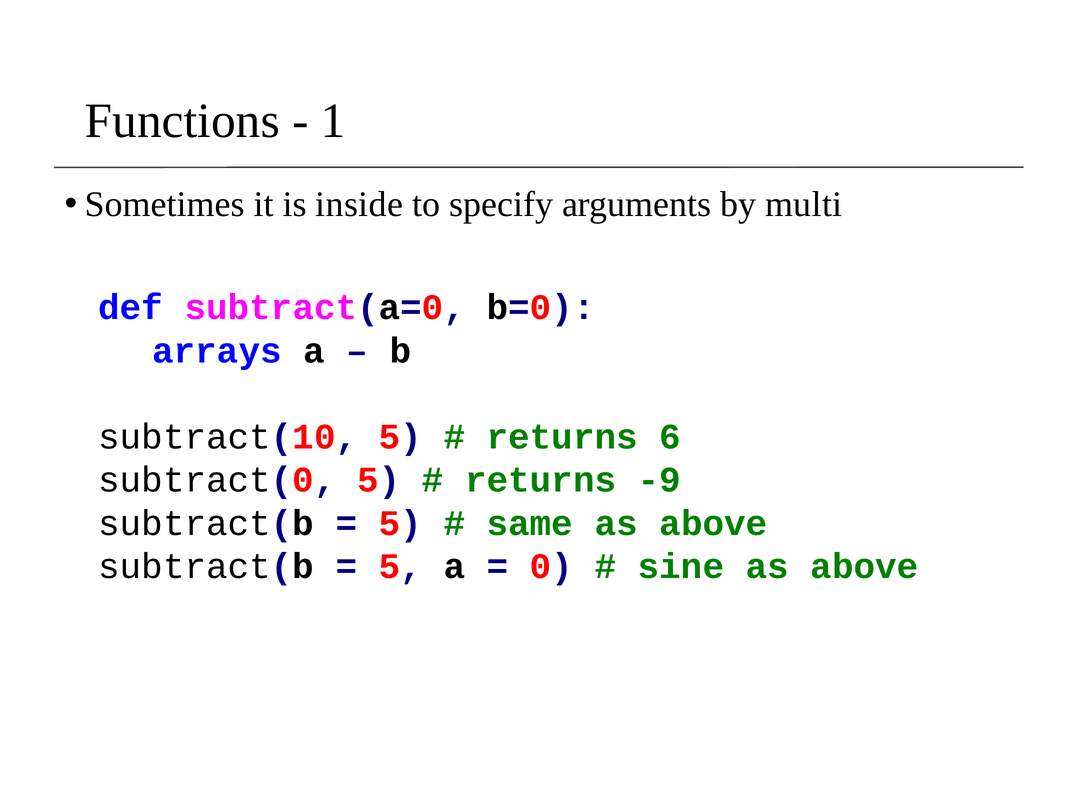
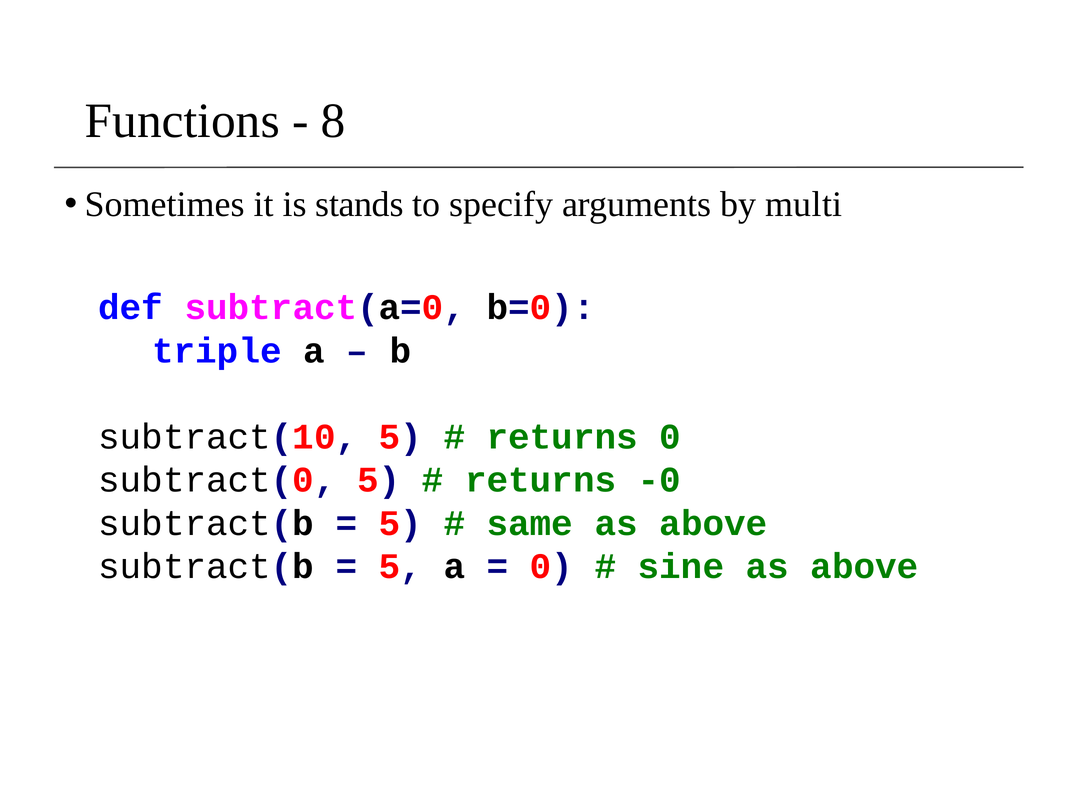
1: 1 -> 8
inside: inside -> stands
arrays: arrays -> triple
returns 6: 6 -> 0
-9: -9 -> -0
